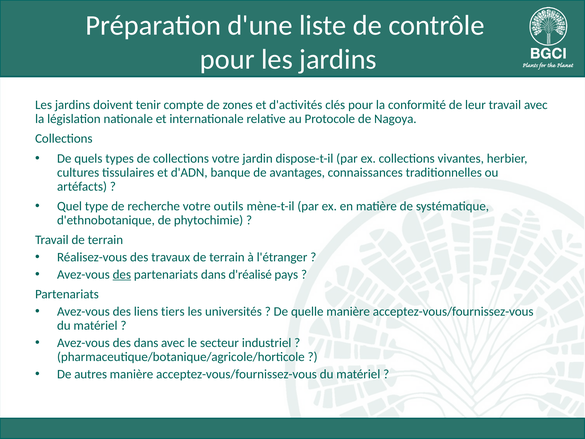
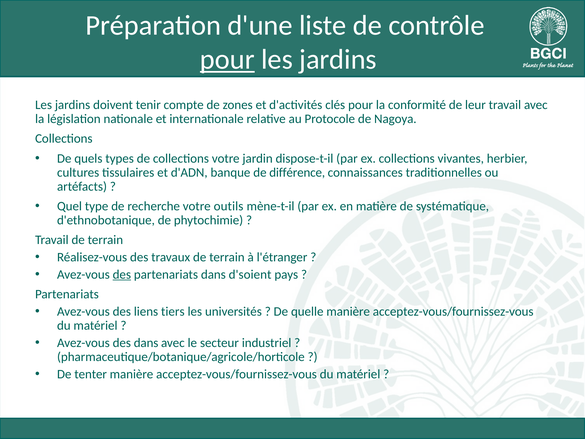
pour at (227, 60) underline: none -> present
avantages: avantages -> différence
d'réalisé: d'réalisé -> d'soient
autres: autres -> tenter
